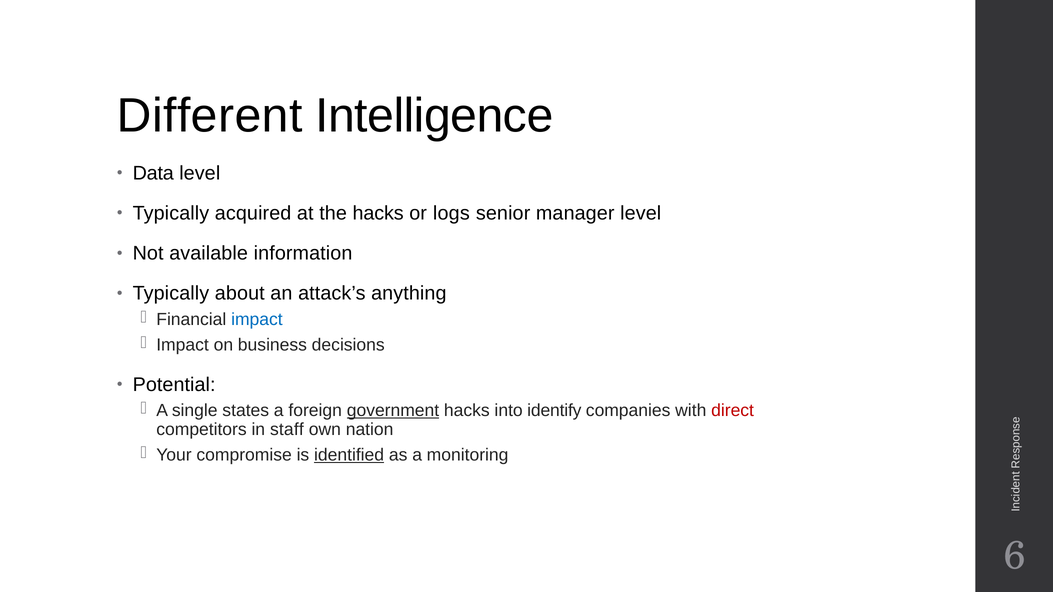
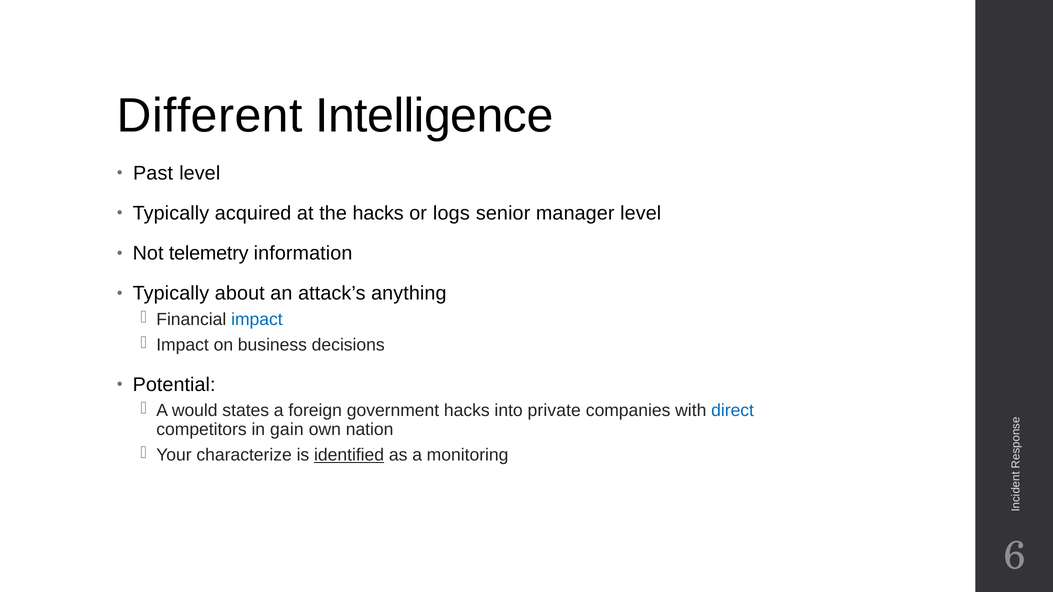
Data: Data -> Past
available: available -> telemetry
single: single -> would
government underline: present -> none
identify: identify -> private
direct colour: red -> blue
staff: staff -> gain
compromise: compromise -> characterize
